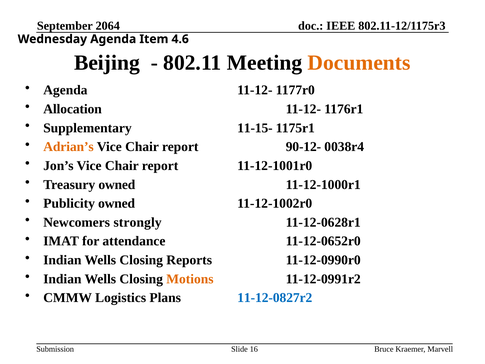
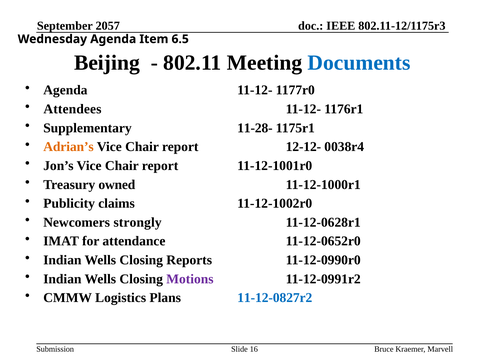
2064: 2064 -> 2057
4.6: 4.6 -> 6.5
Documents colour: orange -> blue
Allocation: Allocation -> Attendees
11-15-: 11-15- -> 11-28-
90-12-: 90-12- -> 12-12-
Publicity owned: owned -> claims
Motions colour: orange -> purple
